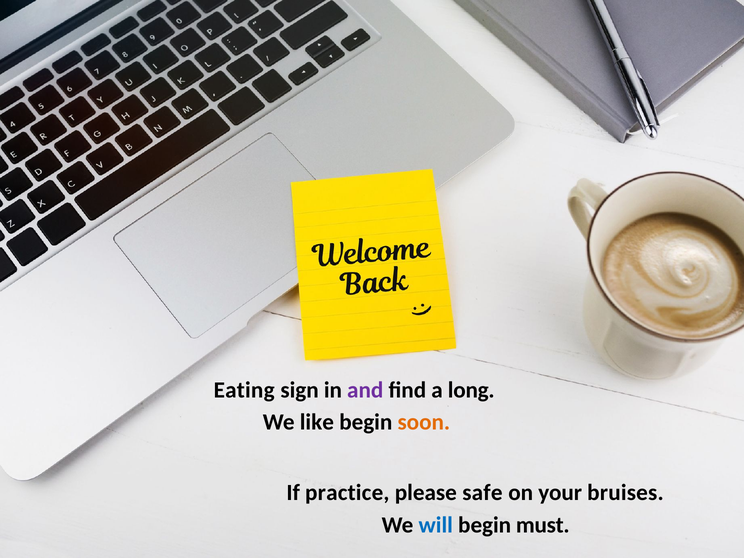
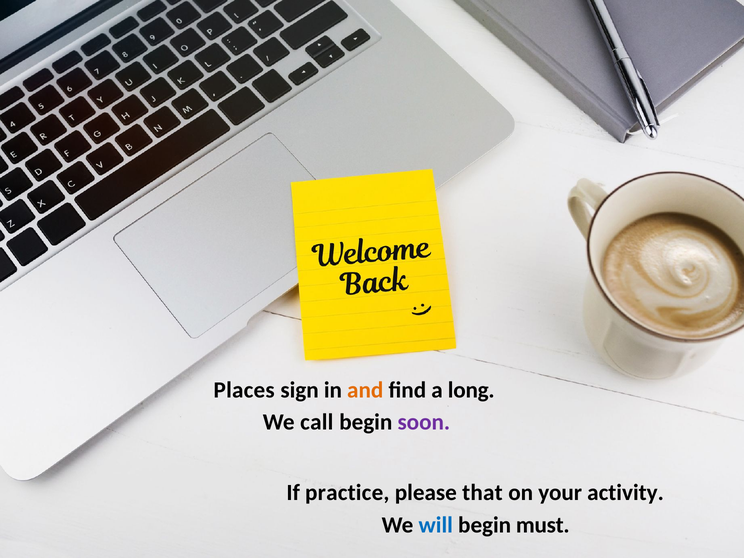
Eating: Eating -> Places
and colour: purple -> orange
like: like -> call
soon colour: orange -> purple
safe: safe -> that
bruises: bruises -> activity
